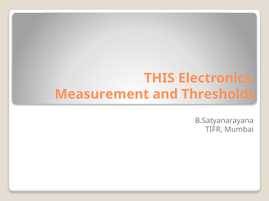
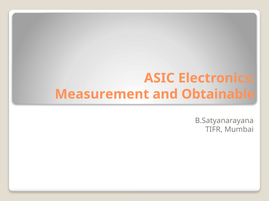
THIS: THIS -> ASIC
Thresholds: Thresholds -> Obtainable
